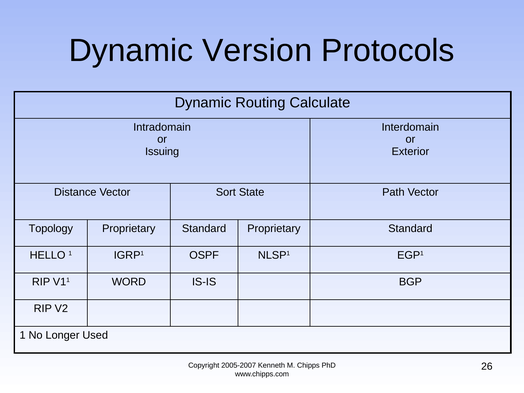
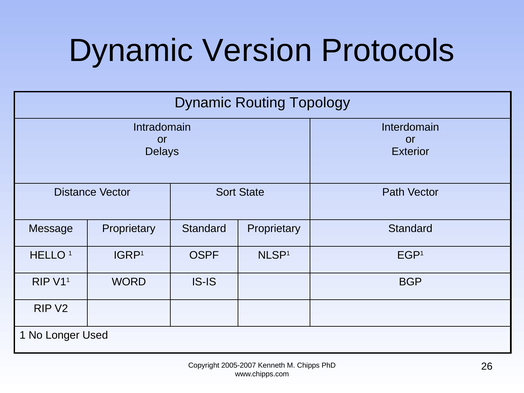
Calculate: Calculate -> Topology
Issuing: Issuing -> Delays
Topology: Topology -> Message
